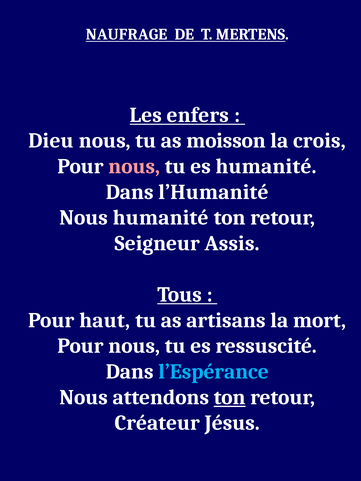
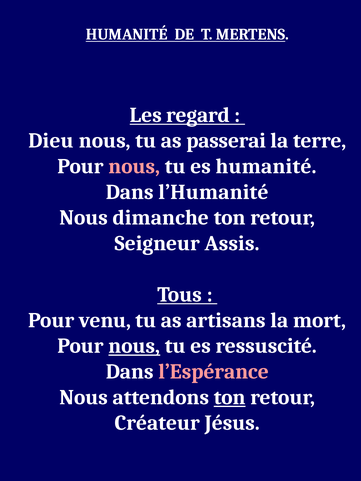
NAUFRAGE at (127, 34): NAUFRAGE -> HUMANITÉ
enfers: enfers -> regard
moisson: moisson -> passerai
crois: crois -> terre
Nous humanité: humanité -> dimanche
haut: haut -> venu
nous at (134, 346) underline: none -> present
l’Espérance colour: light blue -> pink
